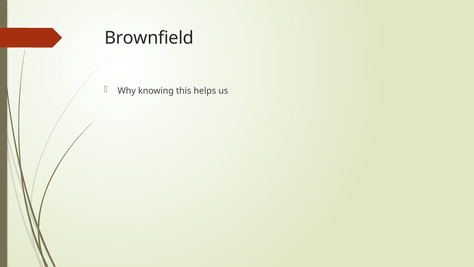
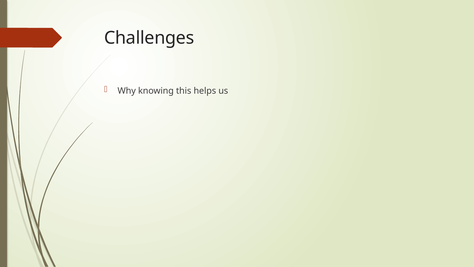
Brownfield: Brownfield -> Challenges
